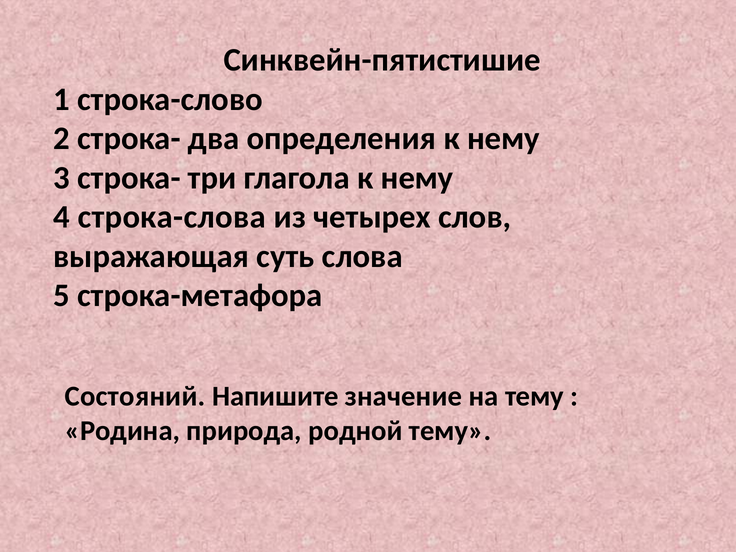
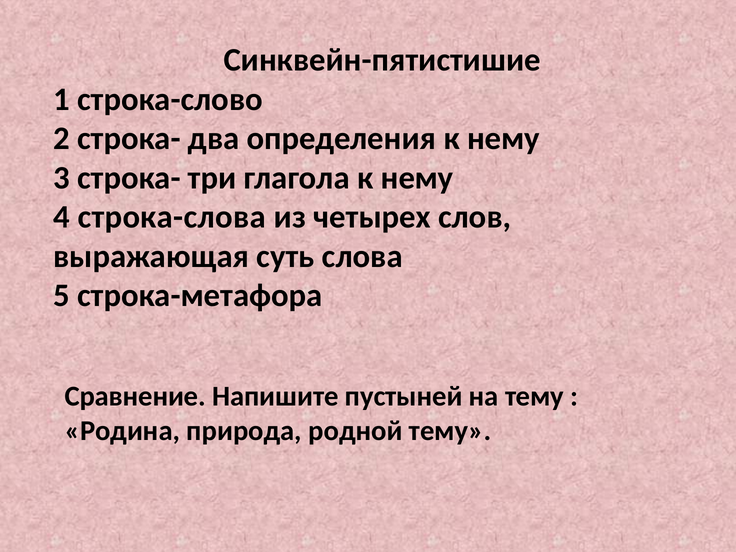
Состояний: Состояний -> Сравнение
значение: значение -> пустыней
